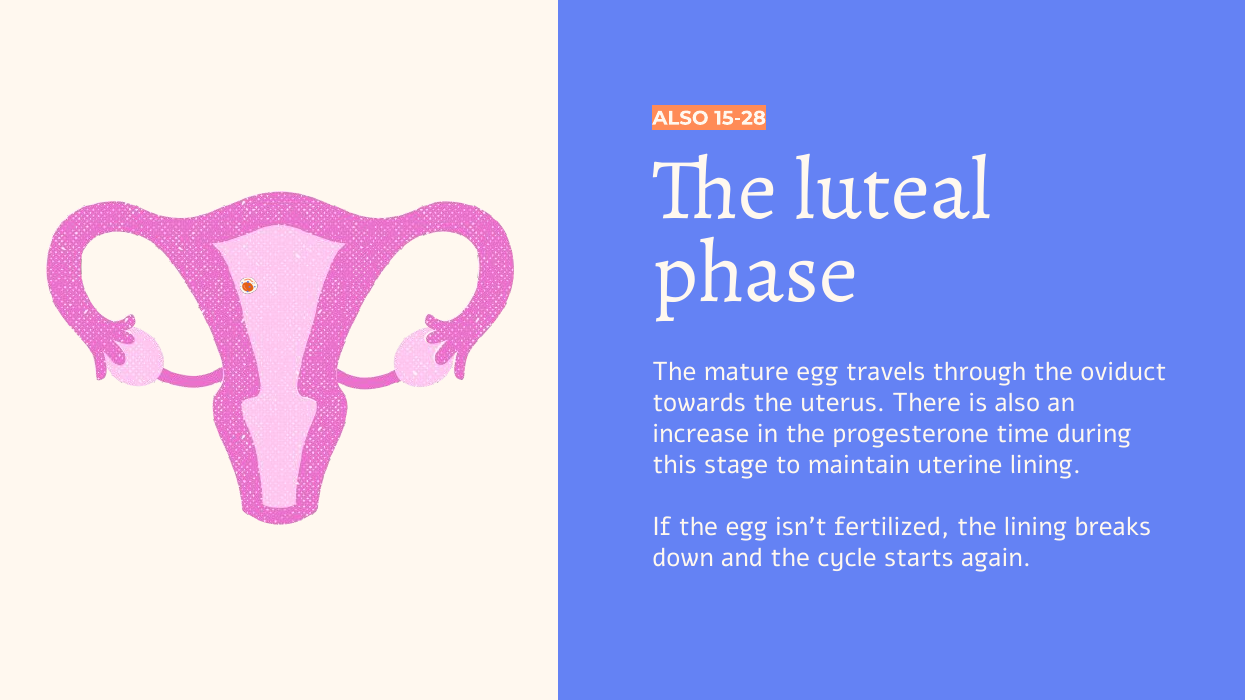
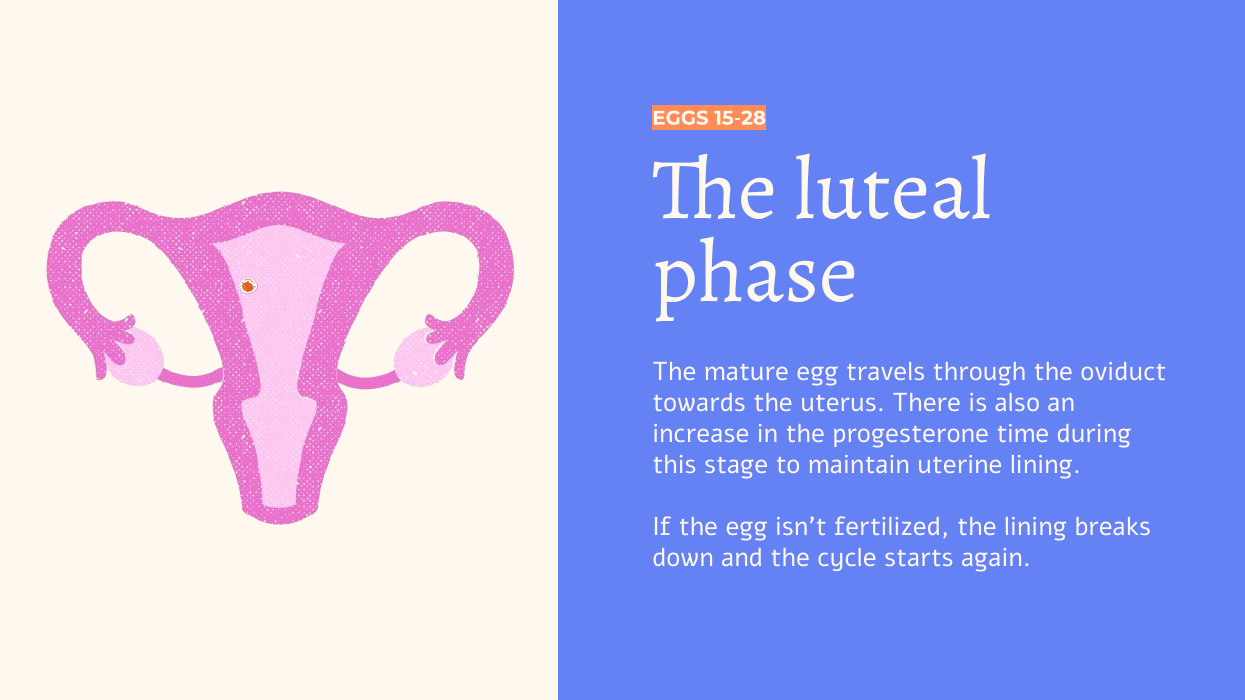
ALSO at (680, 118): ALSO -> EGGS
